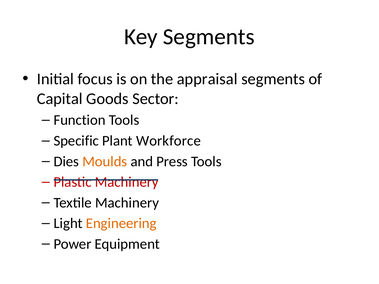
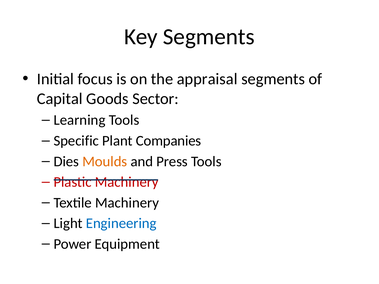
Function: Function -> Learning
Workforce: Workforce -> Companies
Engineering colour: orange -> blue
